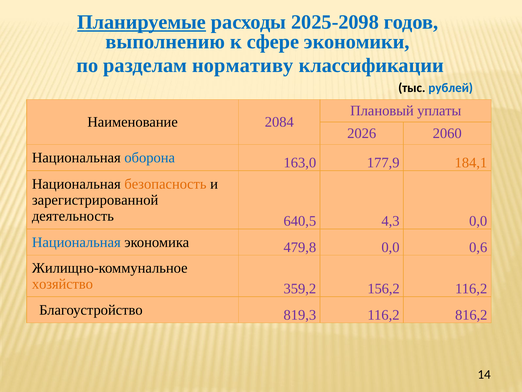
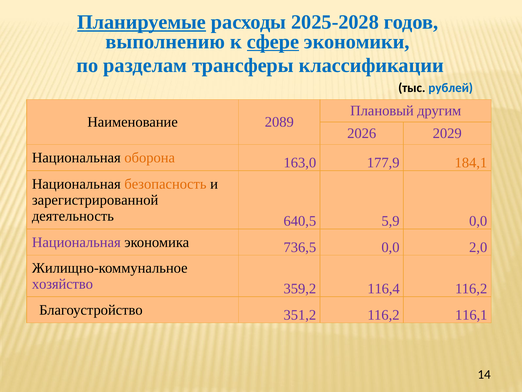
2025-2098: 2025-2098 -> 2025-2028
сфере underline: none -> present
нормативу: нормативу -> трансферы
уплаты: уплаты -> другим
2084: 2084 -> 2089
2060: 2060 -> 2029
оборона colour: blue -> orange
4,3: 4,3 -> 5,9
Национальная at (76, 242) colour: blue -> purple
479,8: 479,8 -> 736,5
0,6: 0,6 -> 2,0
хозяйство colour: orange -> purple
156,2: 156,2 -> 116,4
819,3: 819,3 -> 351,2
816,2: 816,2 -> 116,1
